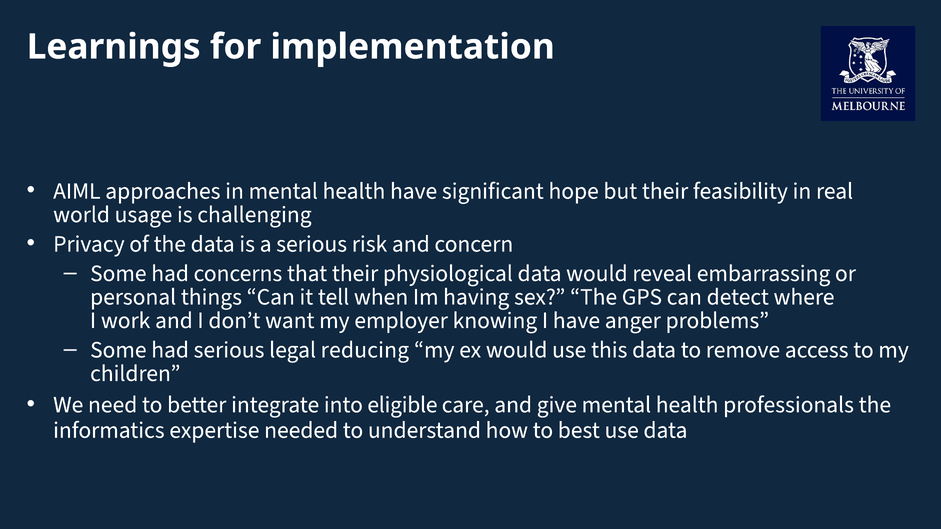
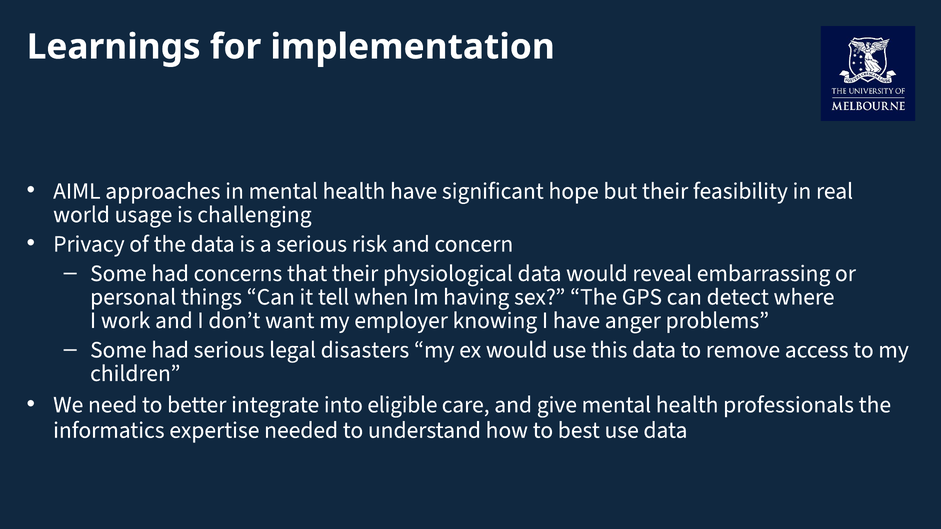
reducing: reducing -> disasters
